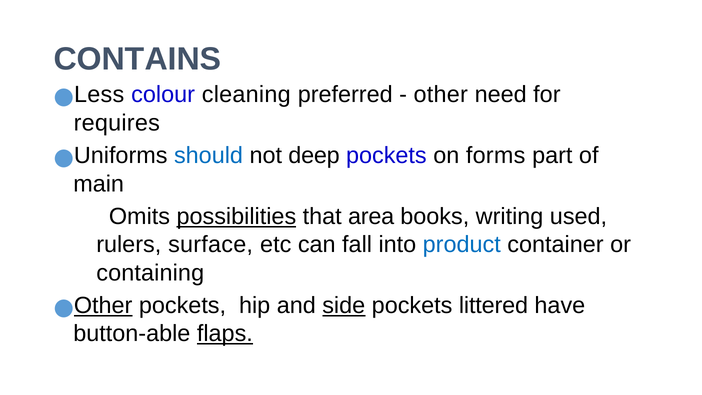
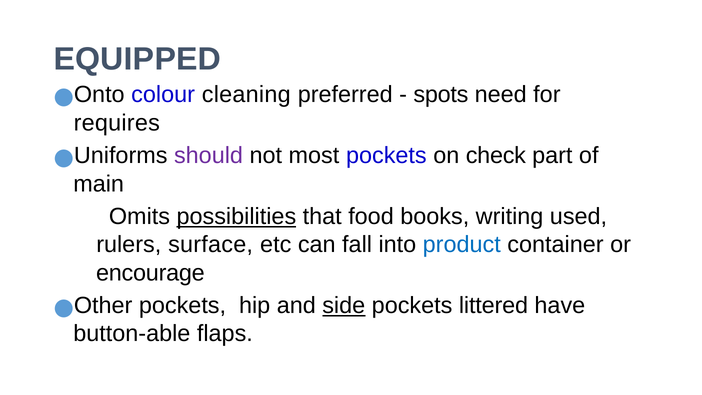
CONTAINS: CONTAINS -> EQUIPPED
Less: Less -> Onto
other at (441, 95): other -> spots
should colour: blue -> purple
deep: deep -> most
forms: forms -> check
area: area -> food
containing: containing -> encourage
Other at (103, 306) underline: present -> none
flaps underline: present -> none
